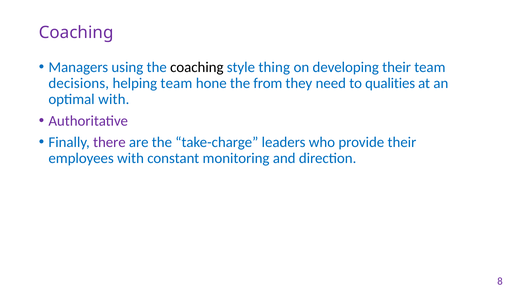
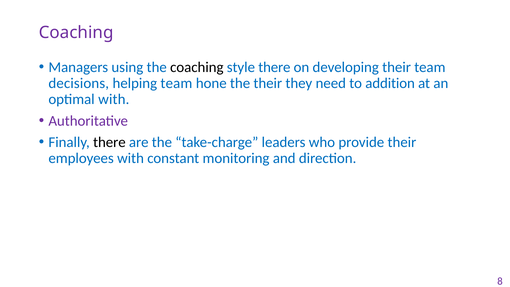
style thing: thing -> there
the from: from -> their
qualities: qualities -> addition
there at (109, 142) colour: purple -> black
